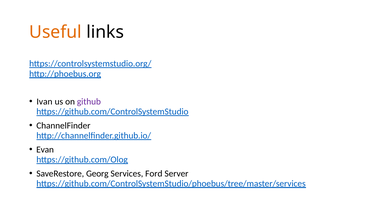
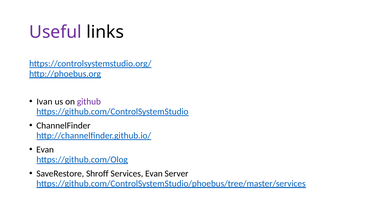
Useful colour: orange -> purple
Georg: Georg -> Shroff
Services Ford: Ford -> Evan
